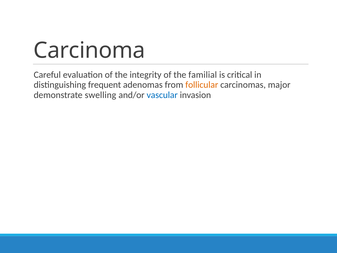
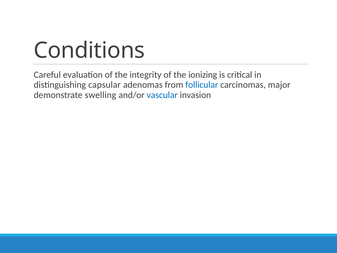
Carcinoma: Carcinoma -> Conditions
familial: familial -> ionizing
frequent: frequent -> capsular
follicular colour: orange -> blue
